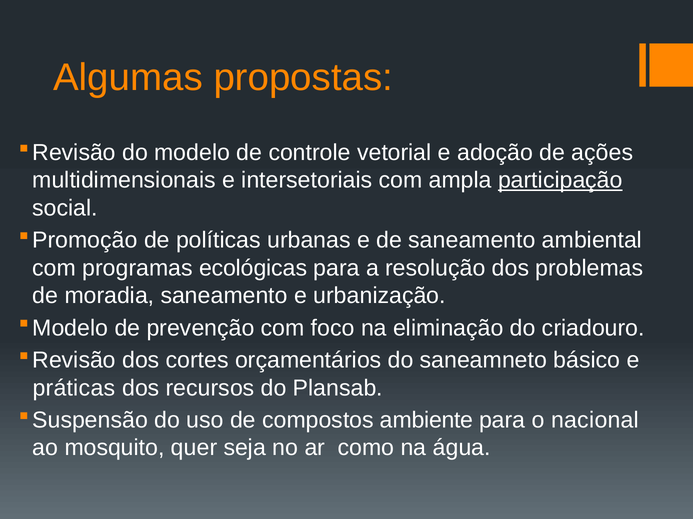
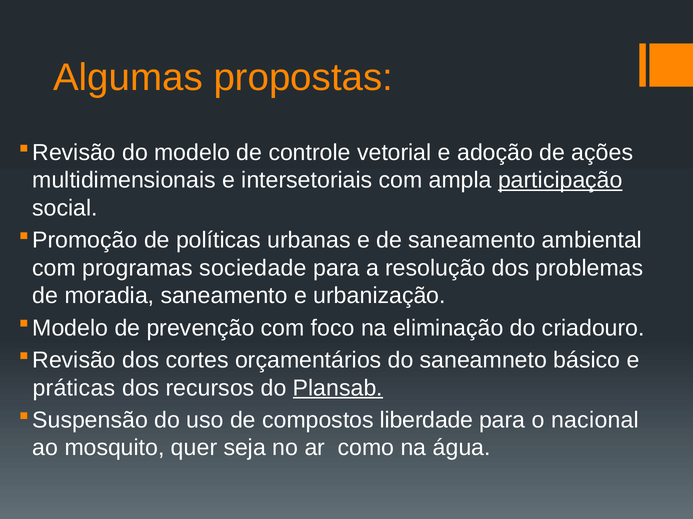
ecológicas: ecológicas -> sociedade
Plansab underline: none -> present
ambiente: ambiente -> liberdade
